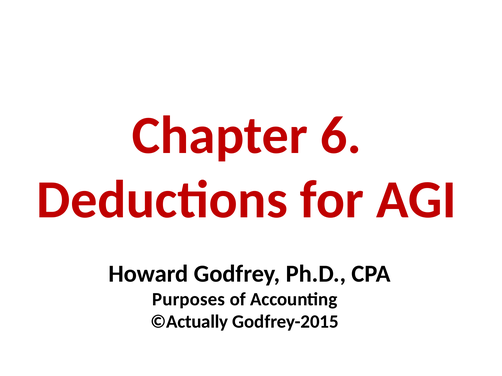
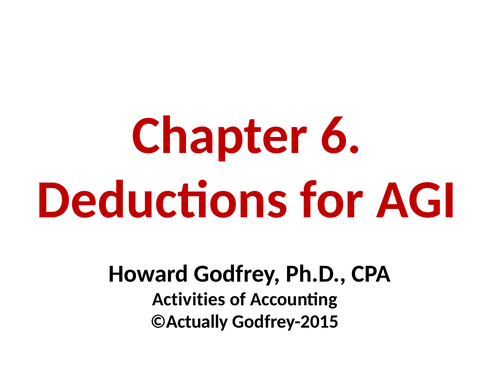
Purposes: Purposes -> Activities
